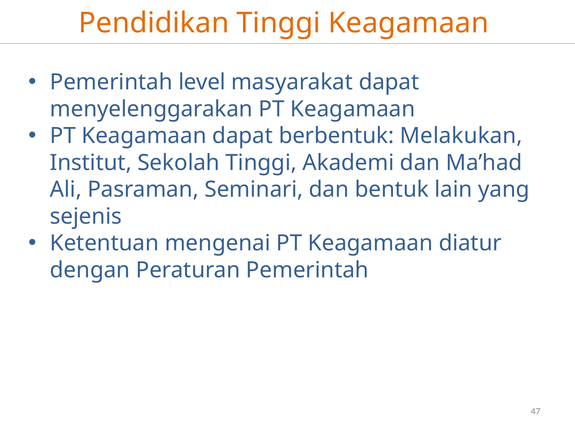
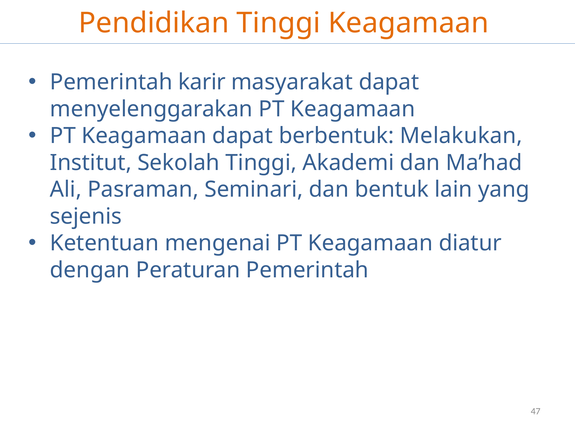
level: level -> karir
